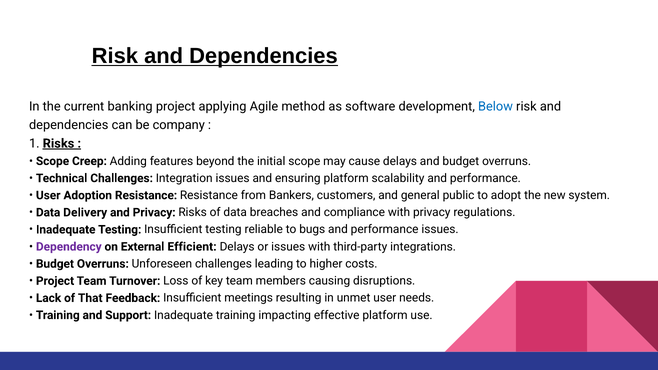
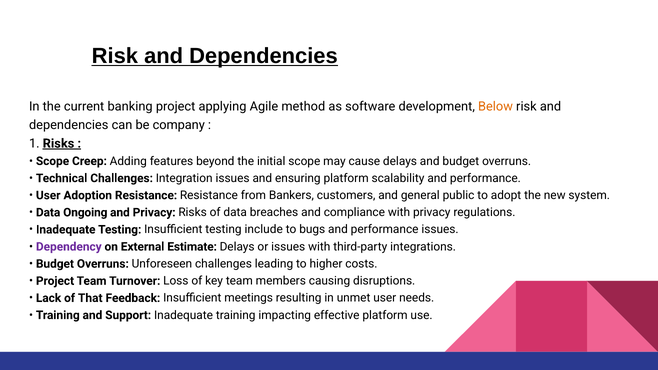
Below colour: blue -> orange
Delivery: Delivery -> Ongoing
reliable: reliable -> include
Efficient: Efficient -> Estimate
